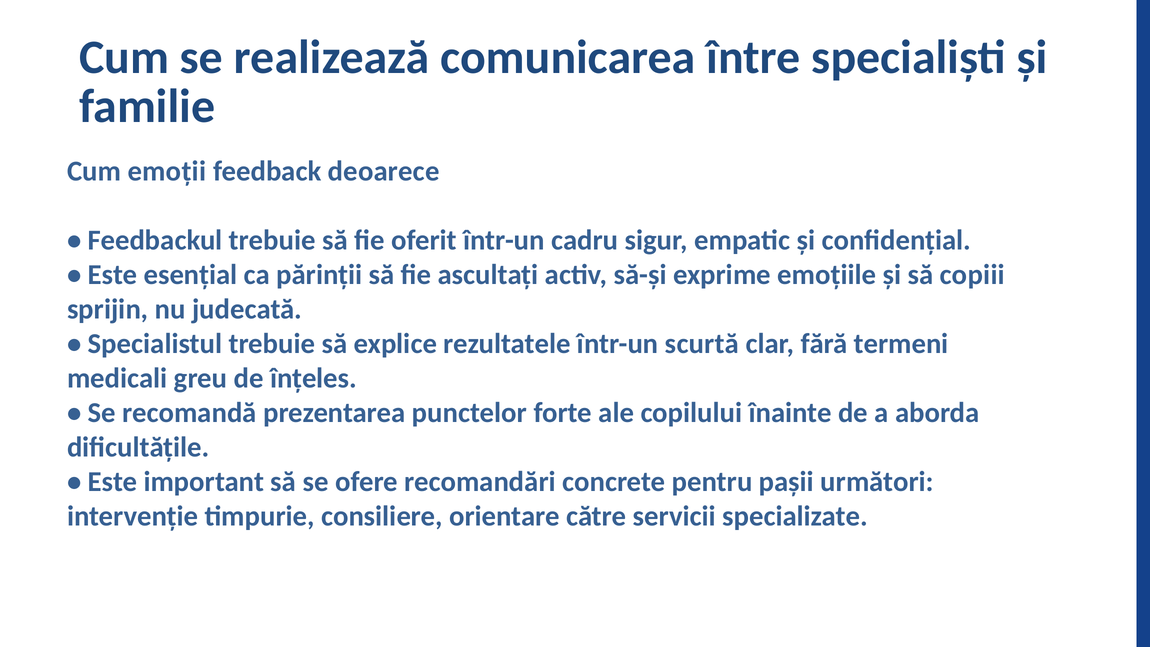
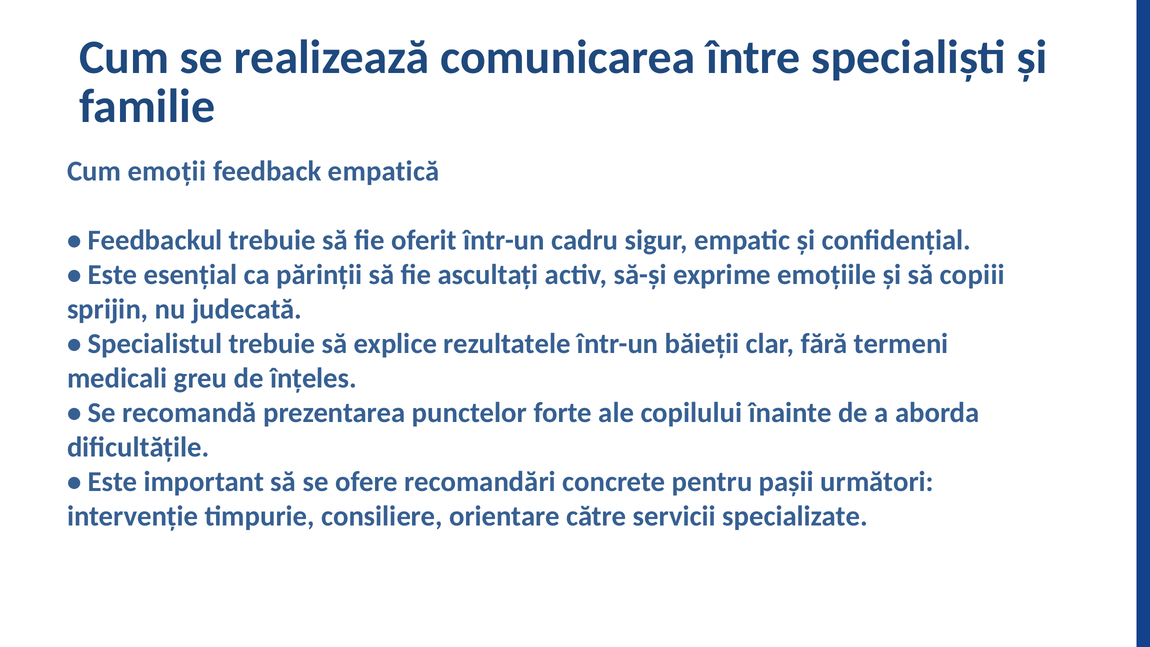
deoarece: deoarece -> empatică
scurtă: scurtă -> băieții
